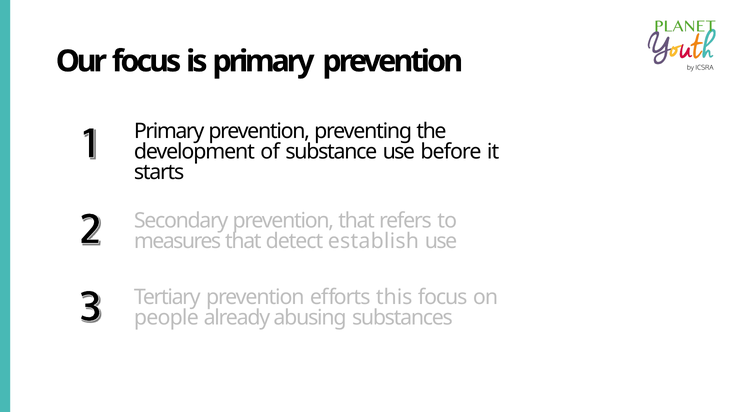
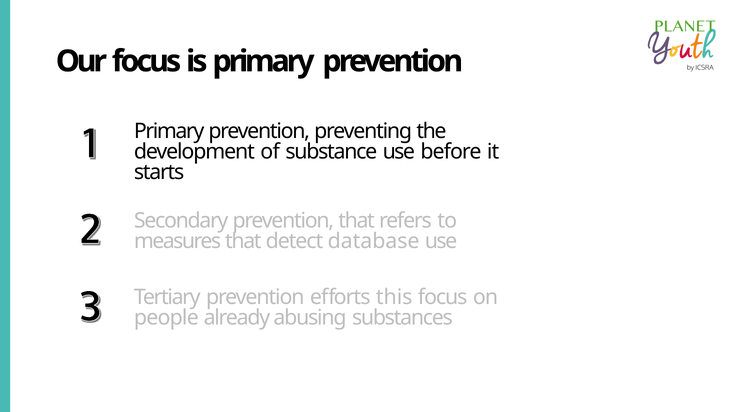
establish: establish -> database
